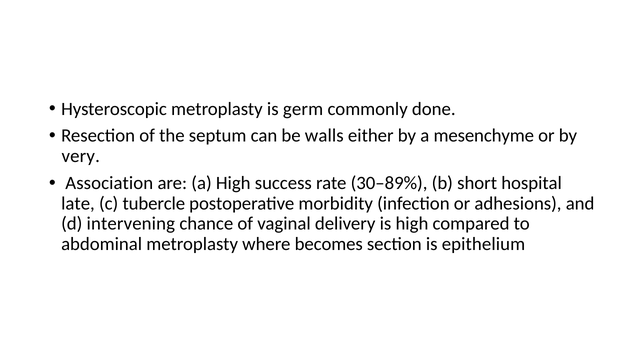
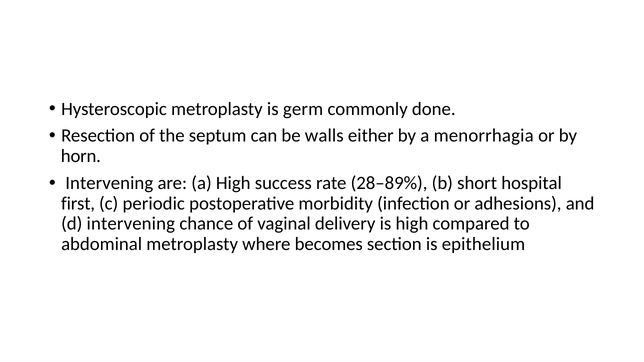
mesenchyme: mesenchyme -> menorrhagia
very: very -> horn
Association at (109, 183): Association -> Intervening
30–89%: 30–89% -> 28–89%
late: late -> first
tubercle: tubercle -> periodic
